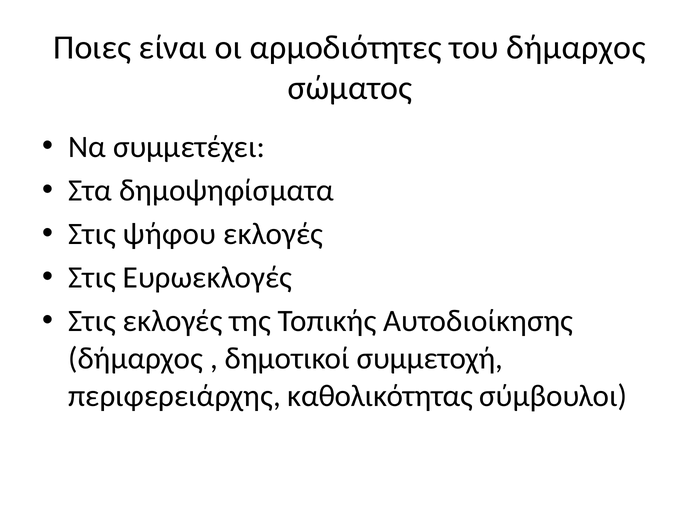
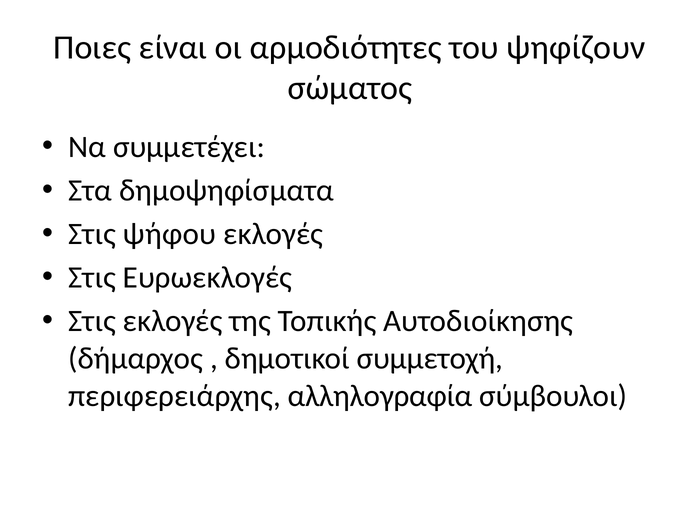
του δήμαρχος: δήμαρχος -> ψηφίζουν
καθολικότητας: καθολικότητας -> αλληλογραφία
